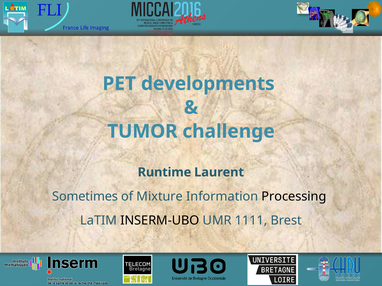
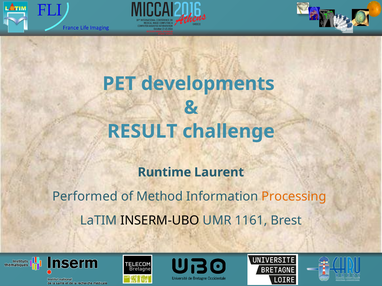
TUMOR: TUMOR -> RESULT
Sometimes: Sometimes -> Performed
Mixture: Mixture -> Method
Processing colour: black -> orange
1111: 1111 -> 1161
